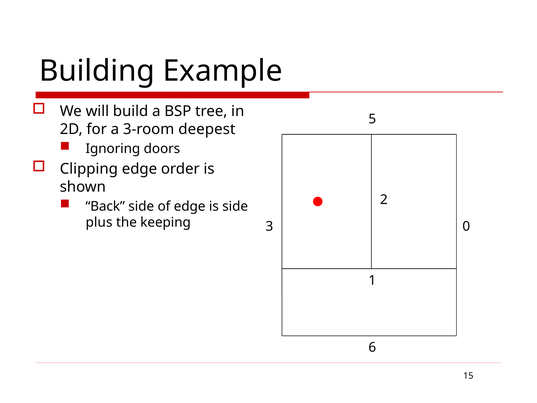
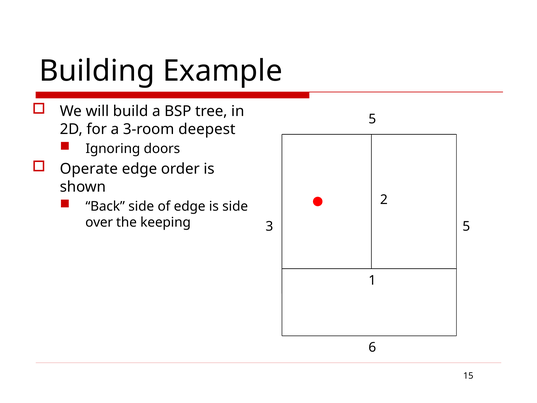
Clipping: Clipping -> Operate
plus: plus -> over
3 0: 0 -> 5
